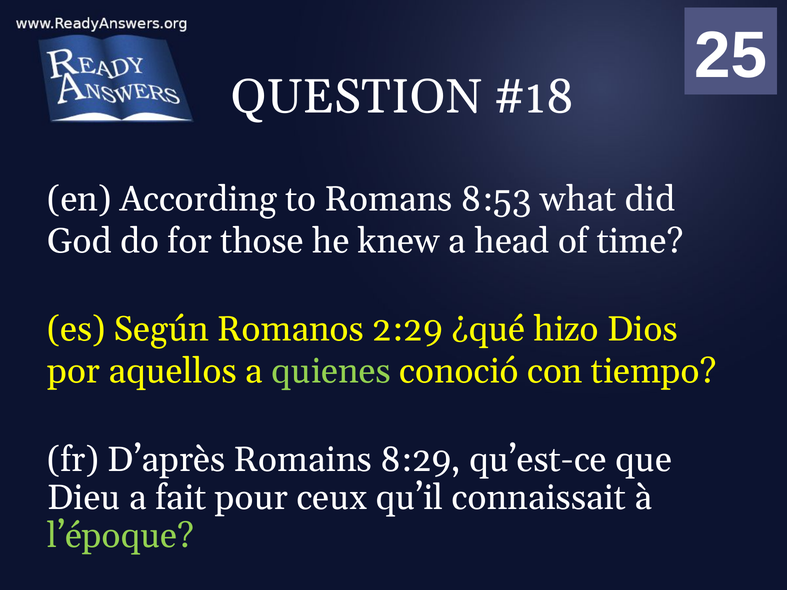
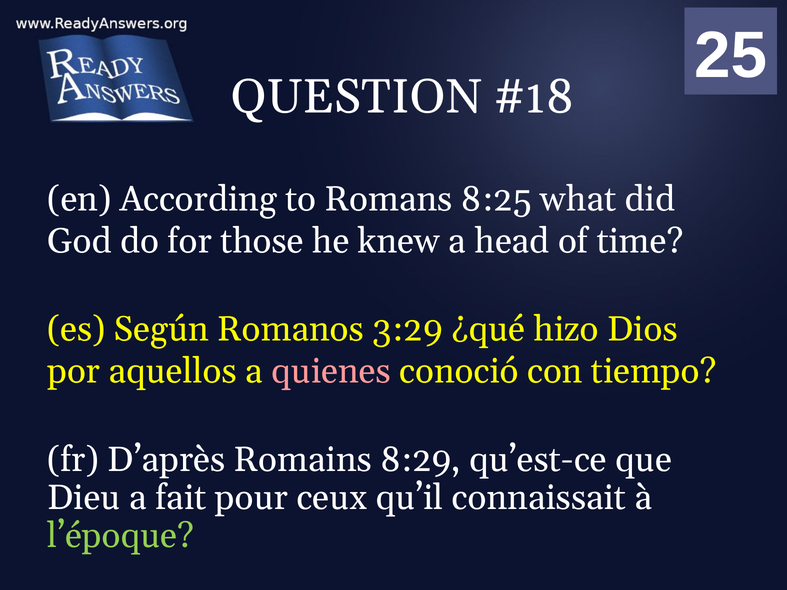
8:53: 8:53 -> 8:25
2:29: 2:29 -> 3:29
quienes colour: light green -> pink
